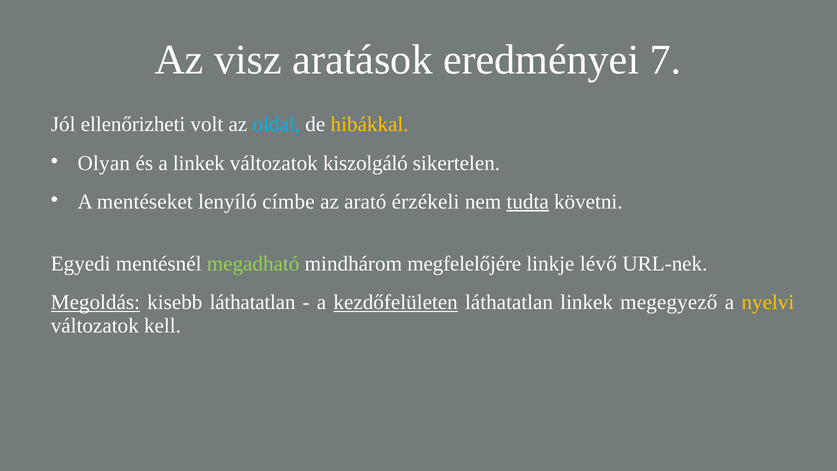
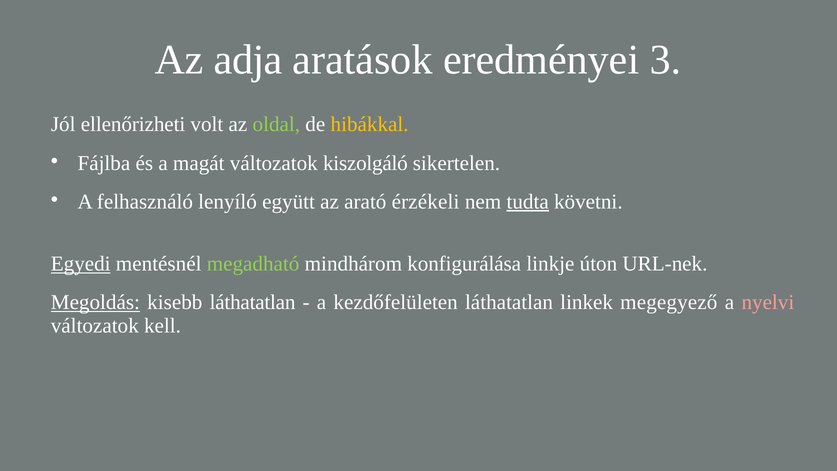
visz: visz -> adja
7: 7 -> 3
oldal colour: light blue -> light green
Olyan: Olyan -> Fájlba
a linkek: linkek -> magát
mentéseket: mentéseket -> felhasználó
címbe: címbe -> együtt
Egyedi underline: none -> present
megfelelőjére: megfelelőjére -> konfigurálása
lévő: lévő -> úton
kezdőfelületen underline: present -> none
nyelvi colour: yellow -> pink
